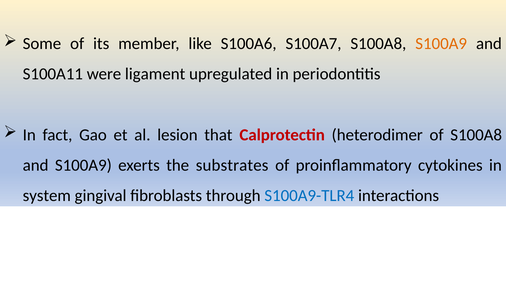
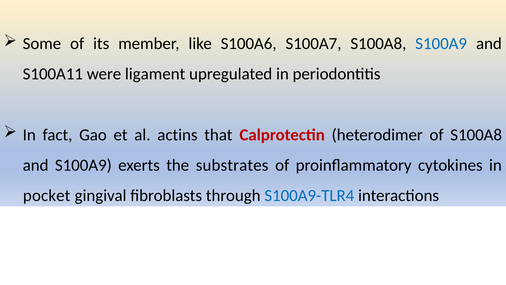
S100A9 at (441, 44) colour: orange -> blue
lesion: lesion -> actins
system: system -> pocket
